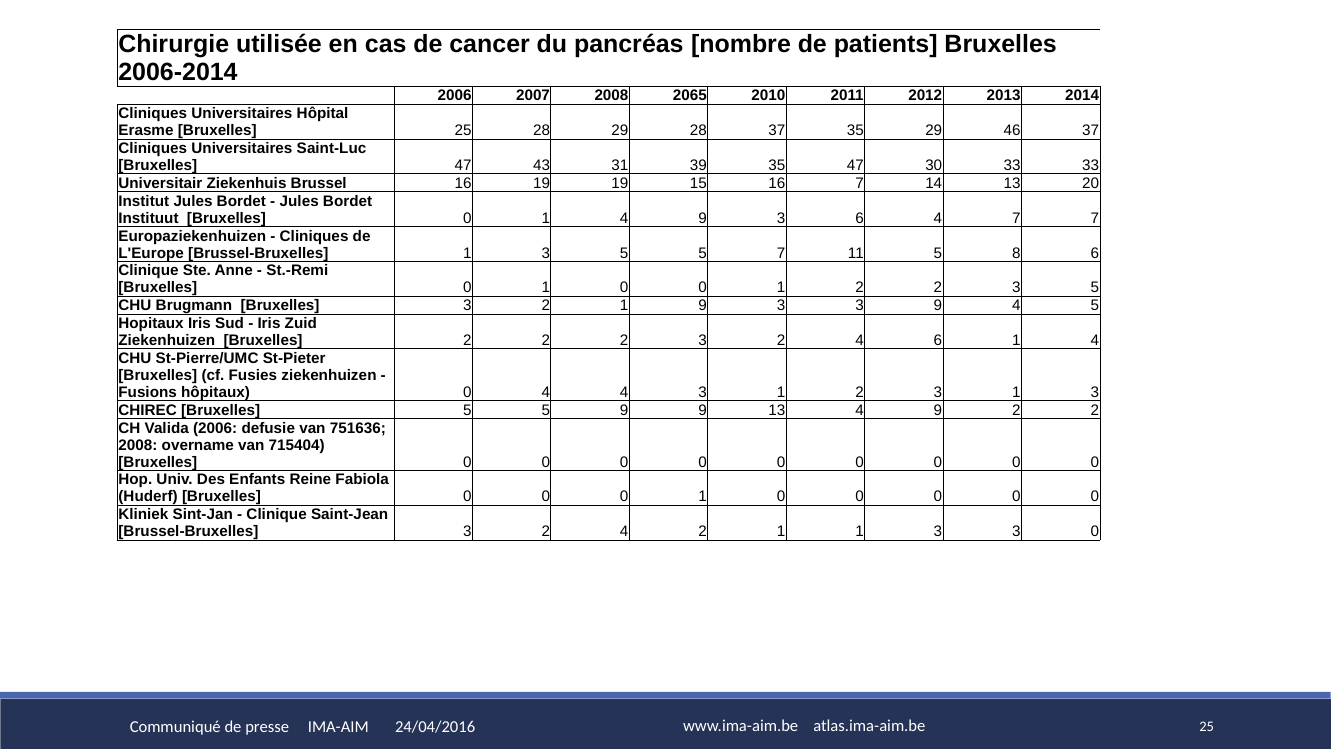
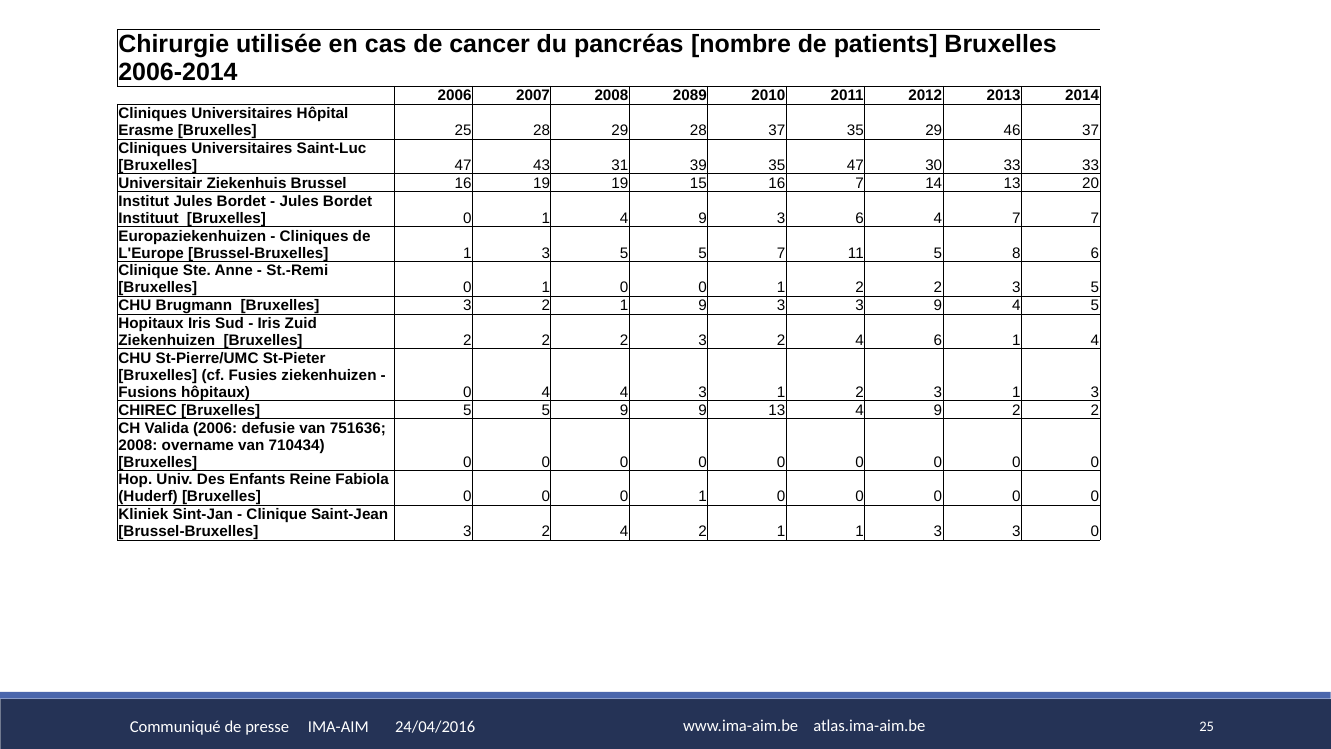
2065: 2065 -> 2089
715404: 715404 -> 710434
